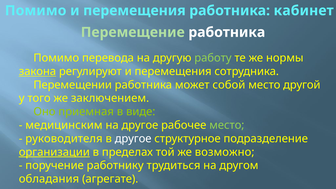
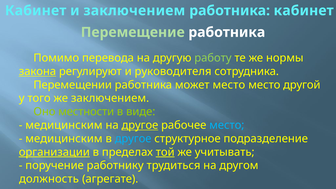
Помимо at (36, 11): Помимо -> Кабинет
перемещения at (134, 11): перемещения -> заключением
регулируют и перемещения: перемещения -> руководителя
может собой: собой -> место
приемная: приемная -> местности
другое at (140, 125) underline: none -> present
место at (227, 125) colour: light green -> light blue
руководителя at (64, 139): руководителя -> медицинским
другое at (133, 139) colour: white -> light blue
той underline: none -> present
возможно: возможно -> учитывать
обладания: обладания -> должность
